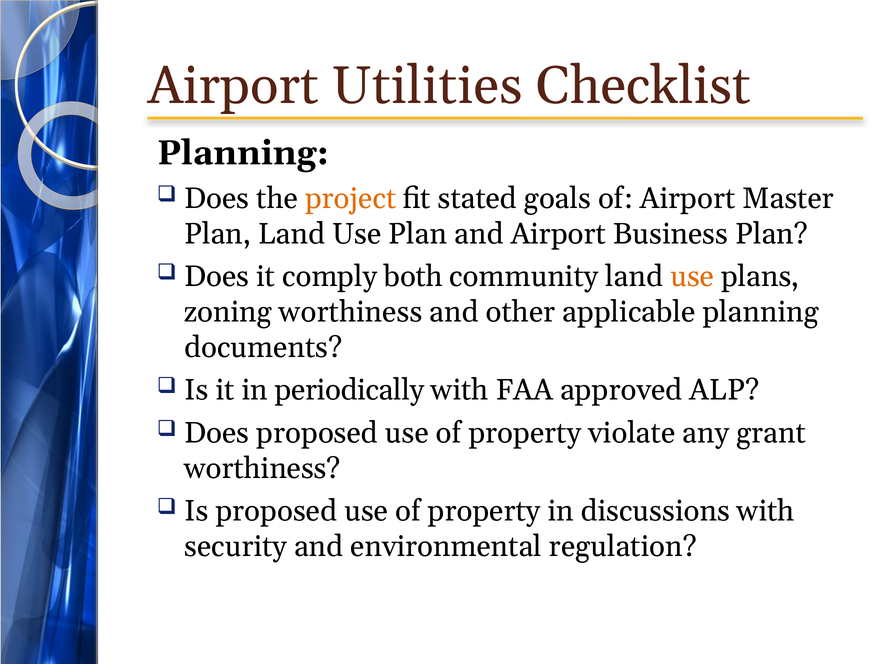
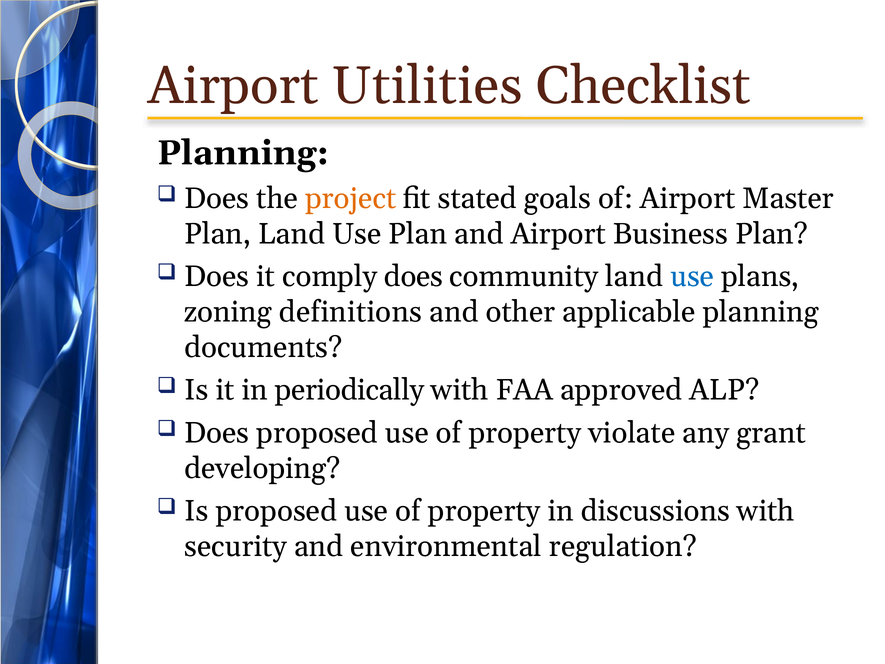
comply both: both -> does
use at (692, 276) colour: orange -> blue
zoning worthiness: worthiness -> definitions
worthiness at (262, 468): worthiness -> developing
